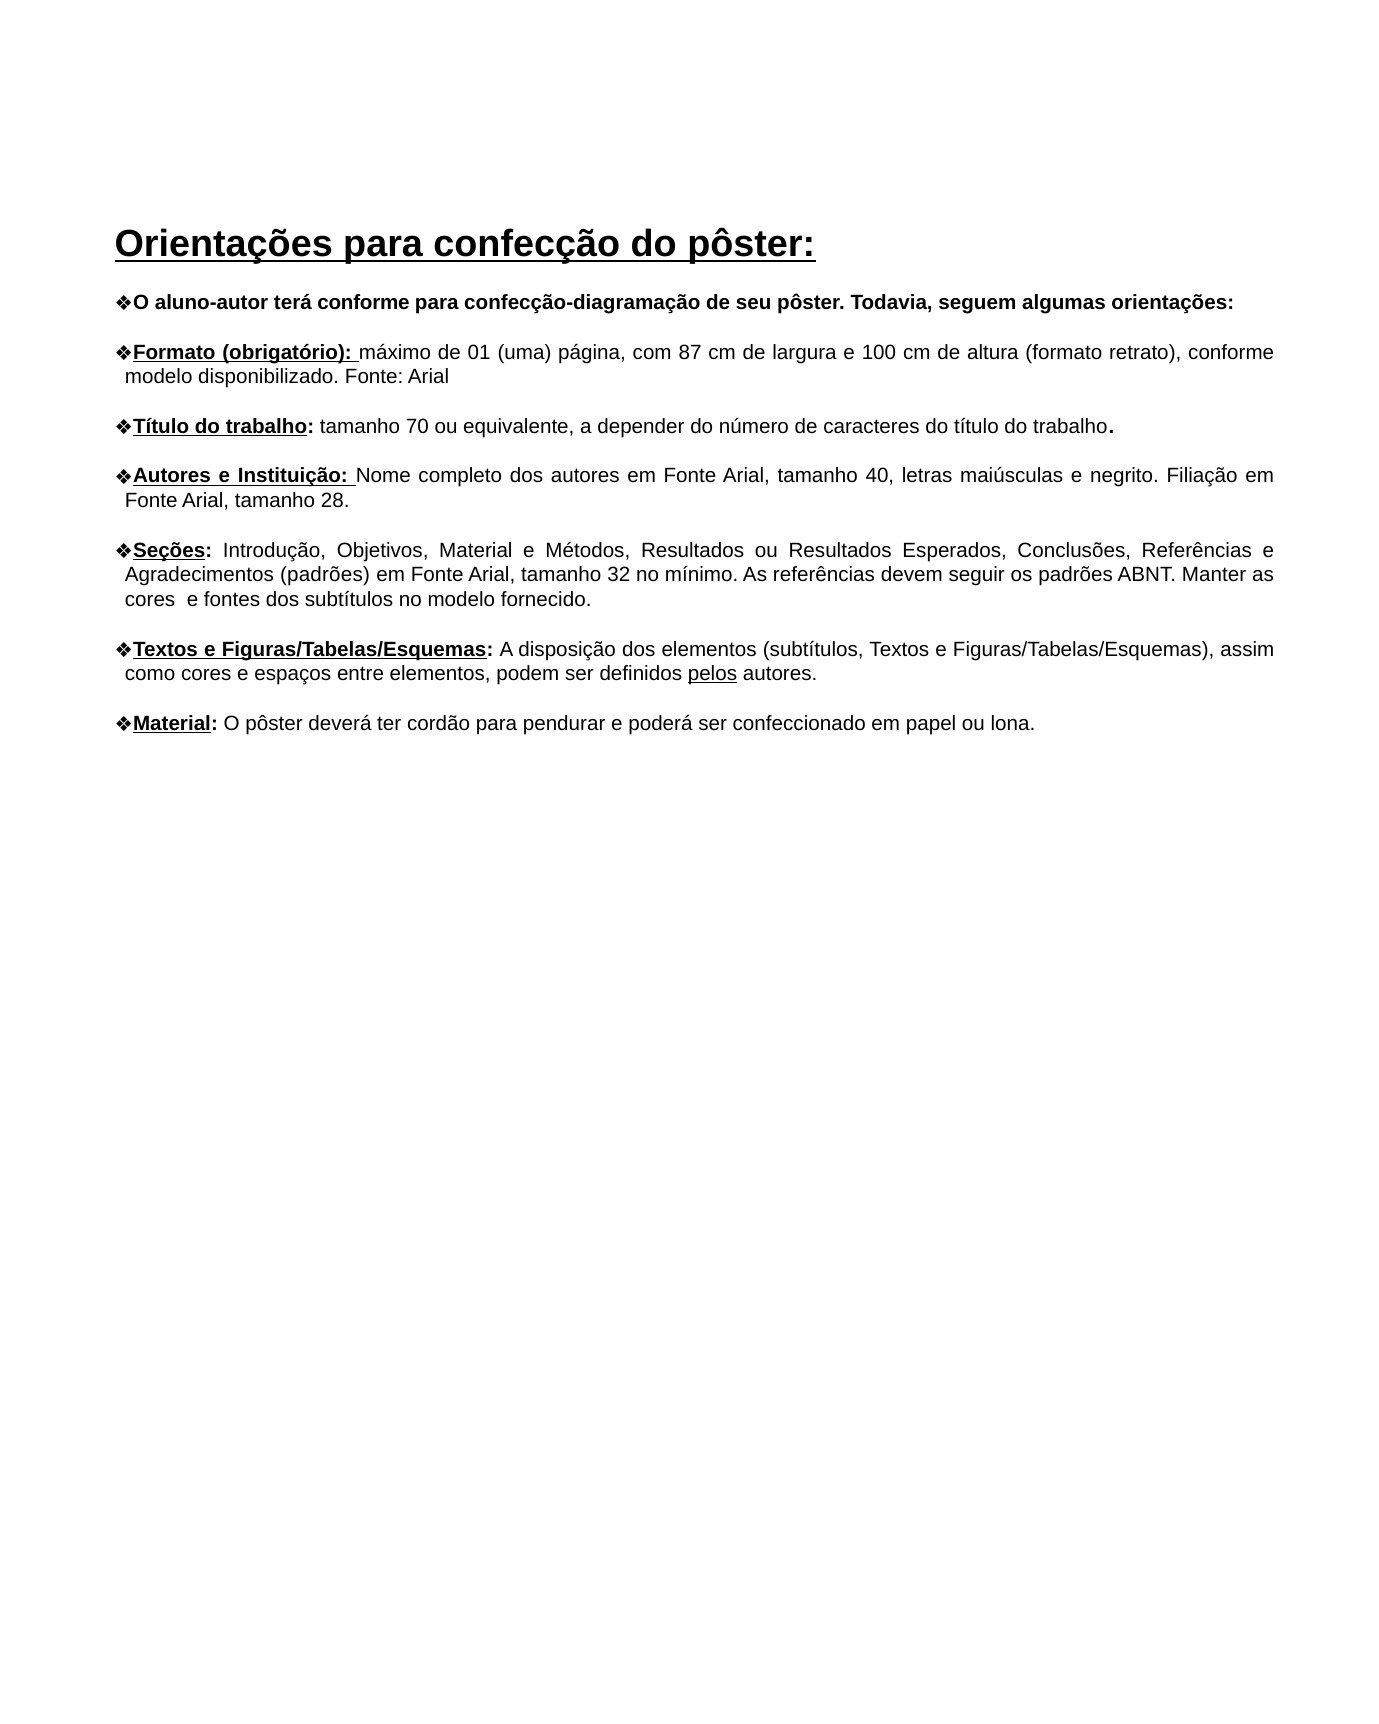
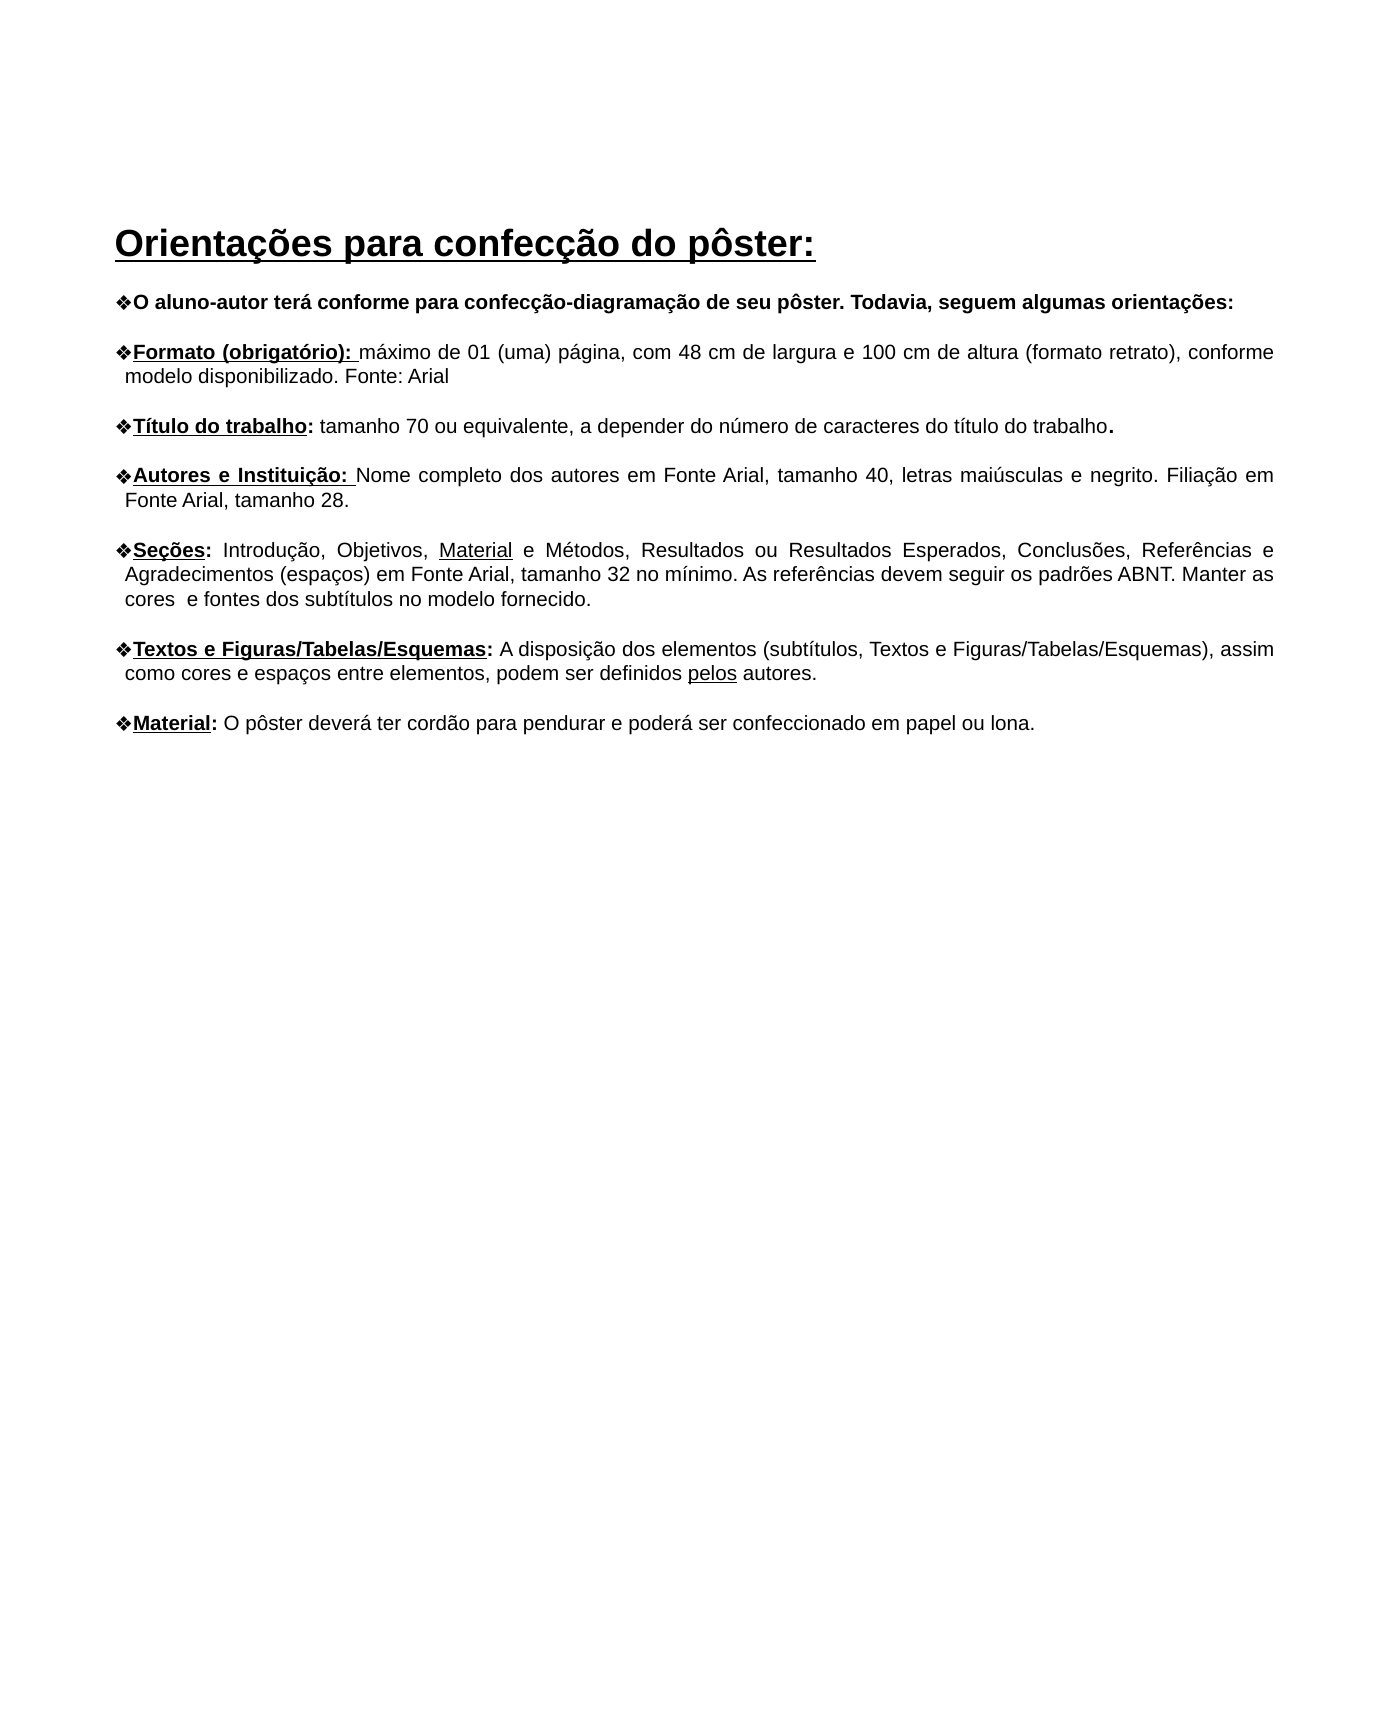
87: 87 -> 48
Material at (476, 550) underline: none -> present
Agradecimentos padrões: padrões -> espaços
